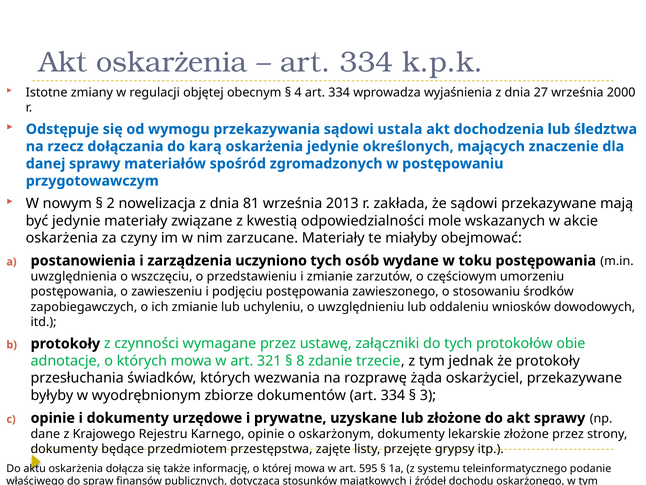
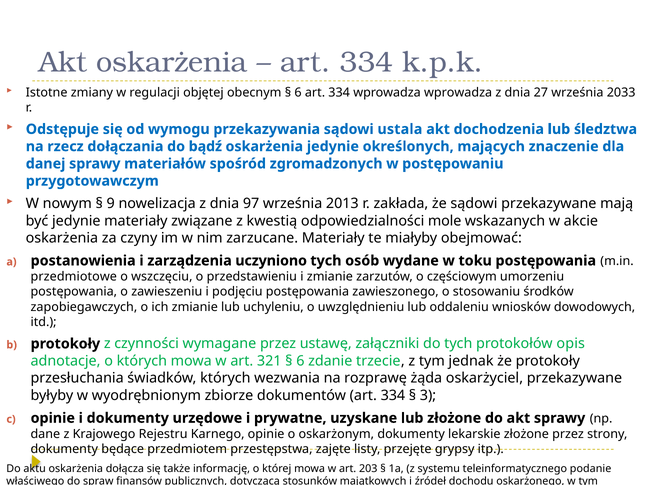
4 at (298, 92): 4 -> 6
wprowadza wyjaśnienia: wyjaśnienia -> wprowadza
2000: 2000 -> 2033
karą: karą -> bądź
2: 2 -> 9
81: 81 -> 97
uwzględnienia: uwzględnienia -> przedmiotowe
obie: obie -> opis
8 at (300, 361): 8 -> 6
595: 595 -> 203
